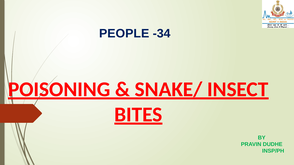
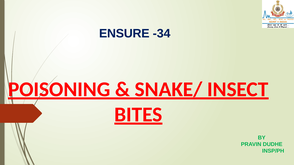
PEOPLE: PEOPLE -> ENSURE
